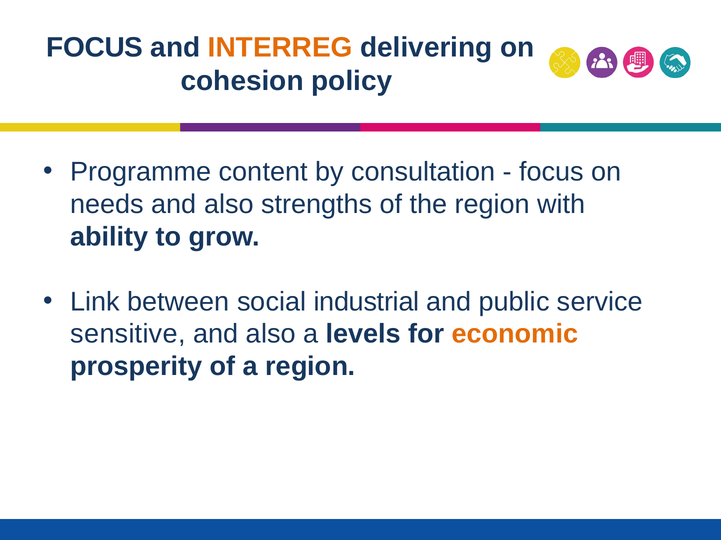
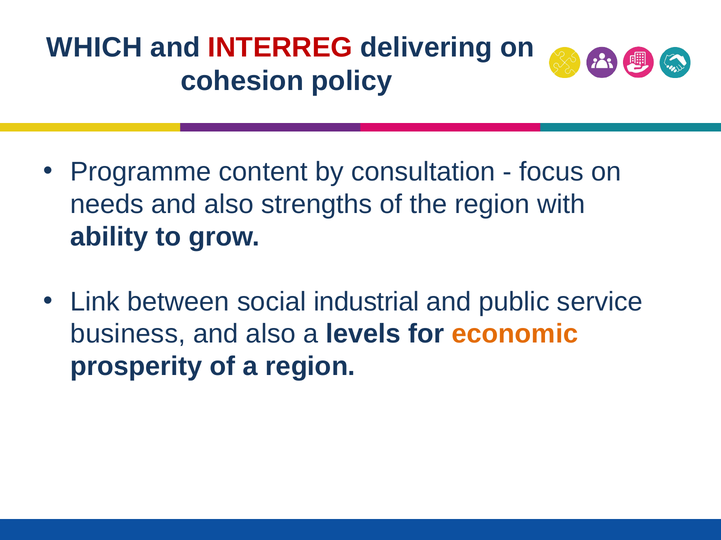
FOCUS at (95, 47): FOCUS -> WHICH
INTERREG colour: orange -> red
sensitive: sensitive -> business
